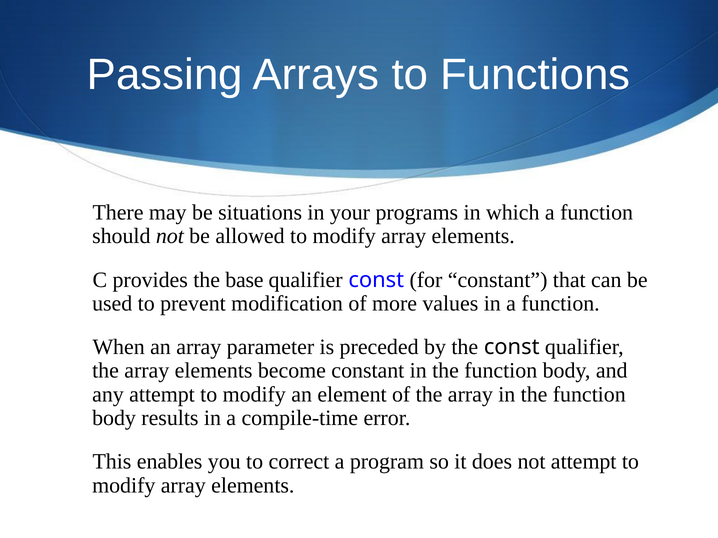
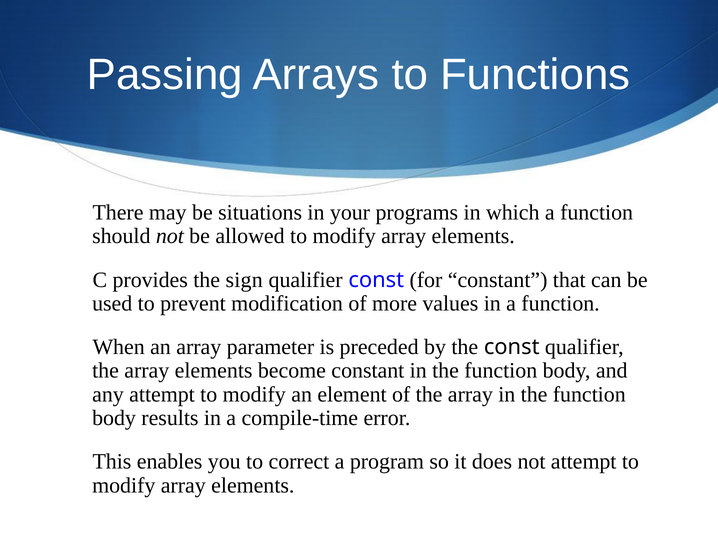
base: base -> sign
